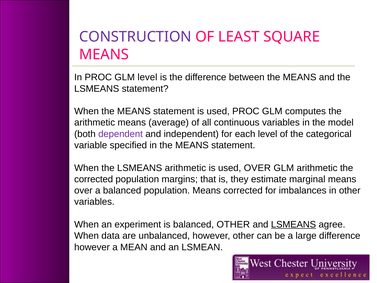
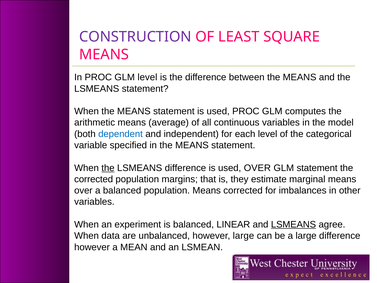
dependent colour: purple -> blue
the at (108, 168) underline: none -> present
LSMEANS arithmetic: arithmetic -> difference
GLM arithmetic: arithmetic -> statement
balanced OTHER: OTHER -> LINEAR
however other: other -> large
